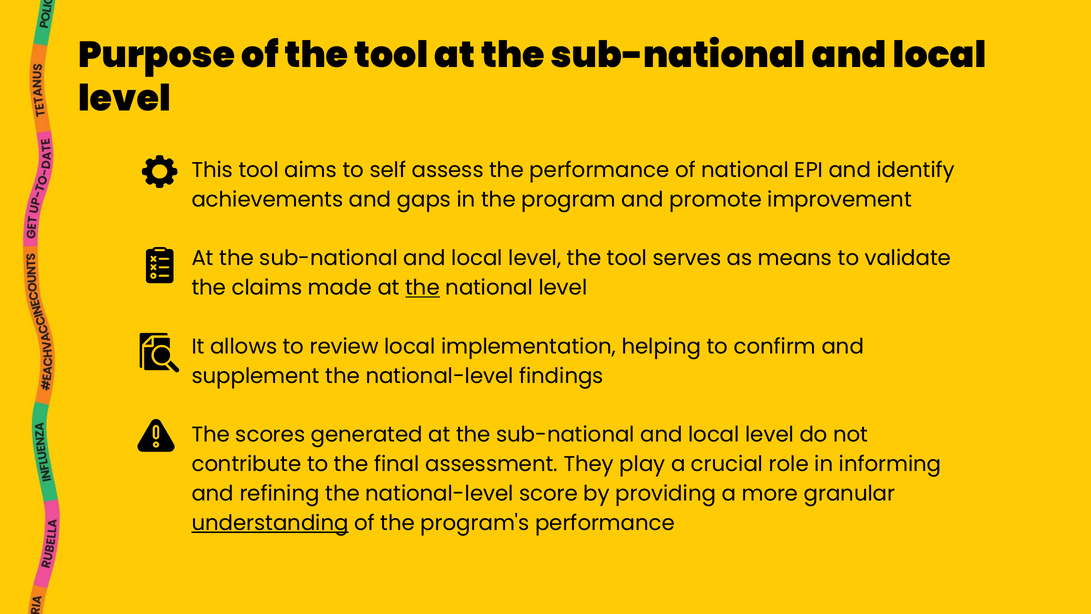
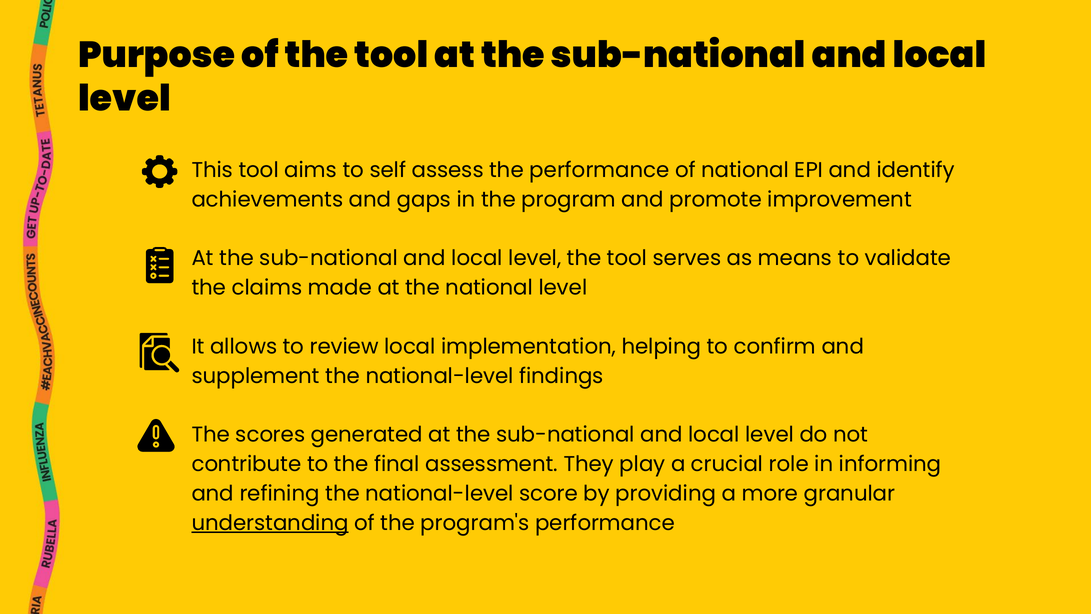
the at (423, 288) underline: present -> none
